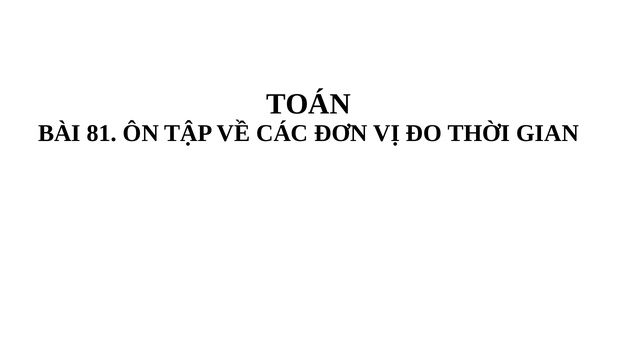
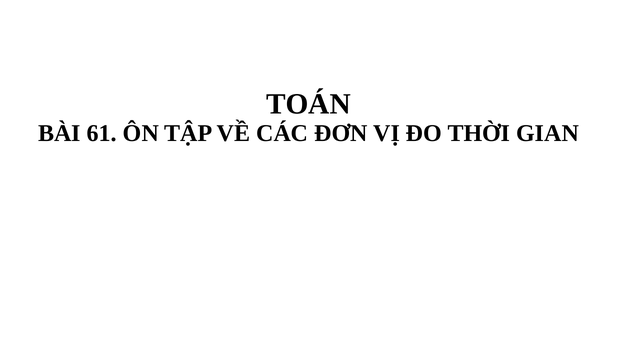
81: 81 -> 61
